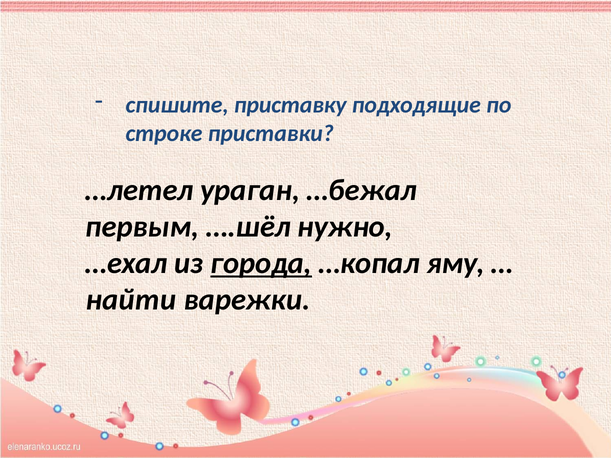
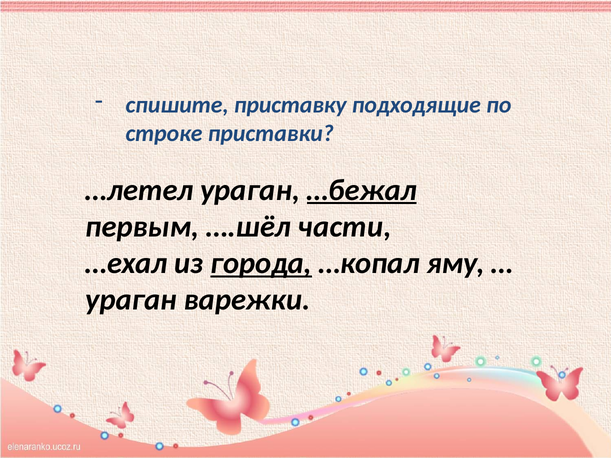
…бежал underline: none -> present
нужно: нужно -> части
найти at (131, 300): найти -> ураган
